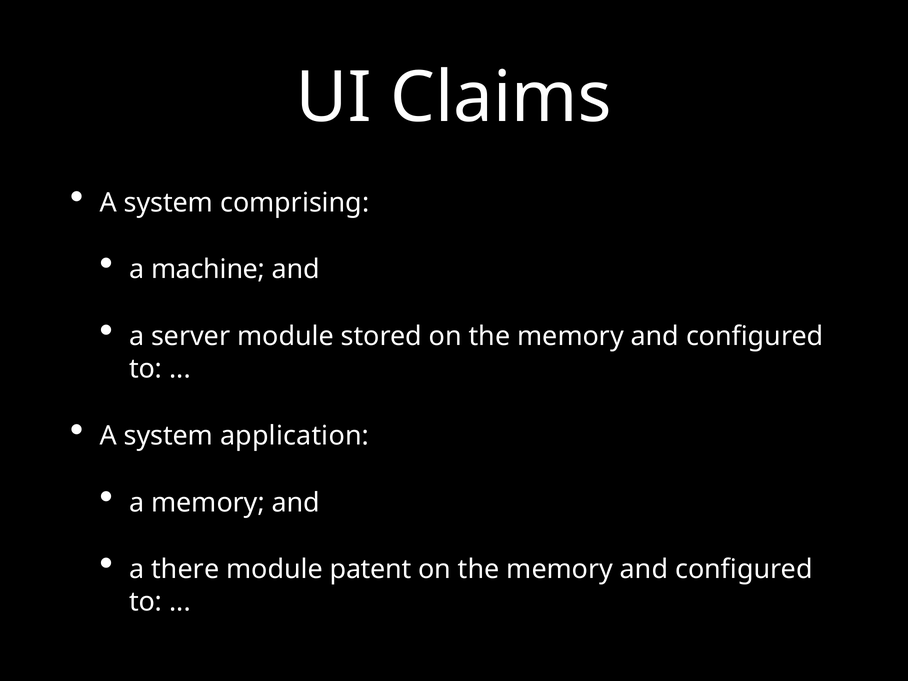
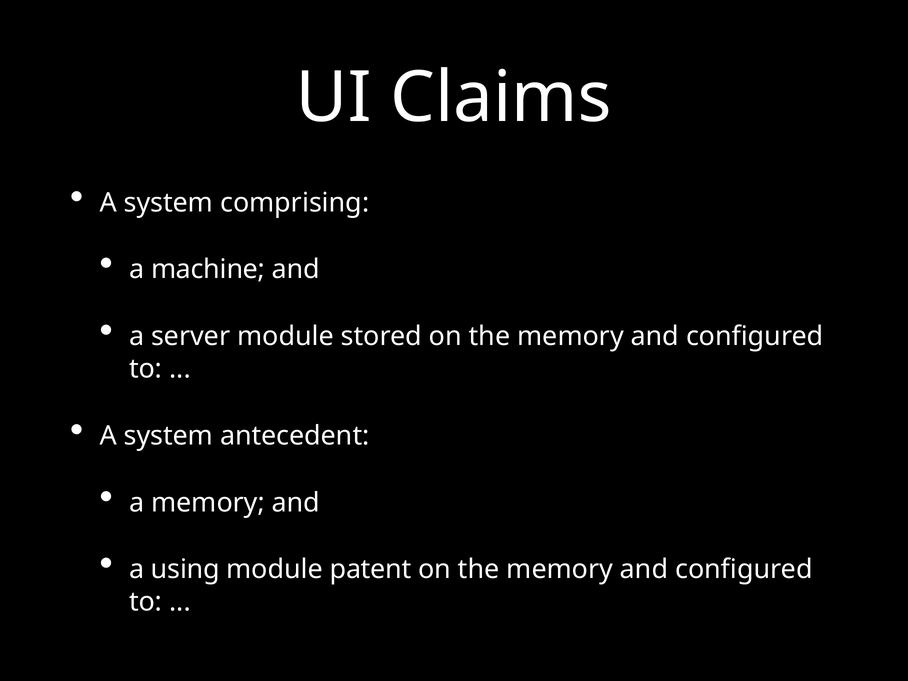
application: application -> antecedent
there: there -> using
